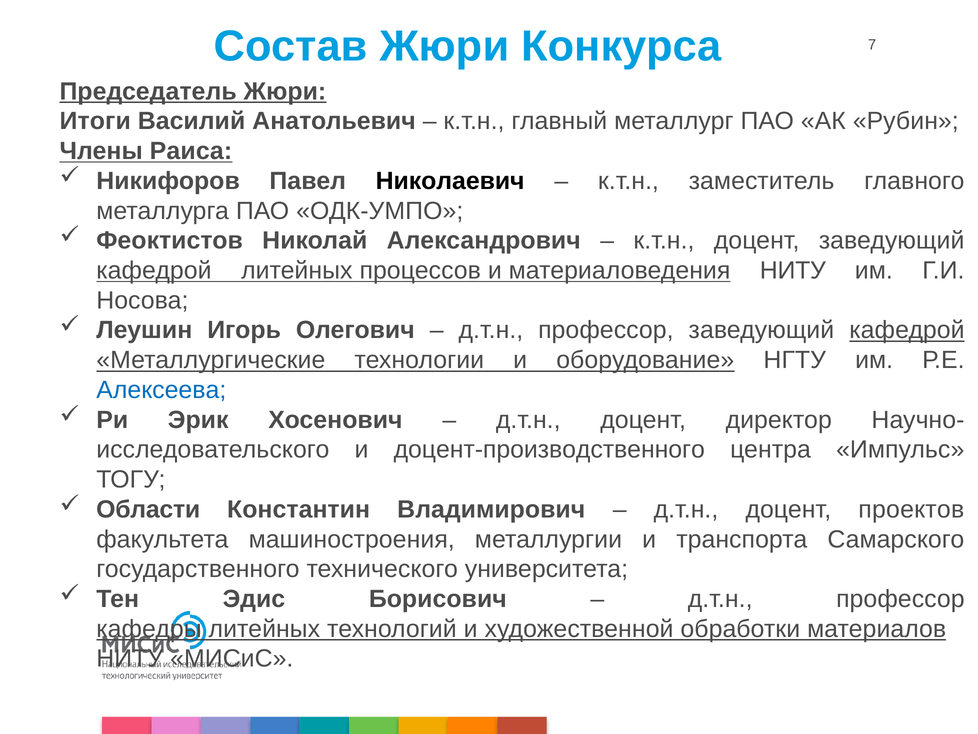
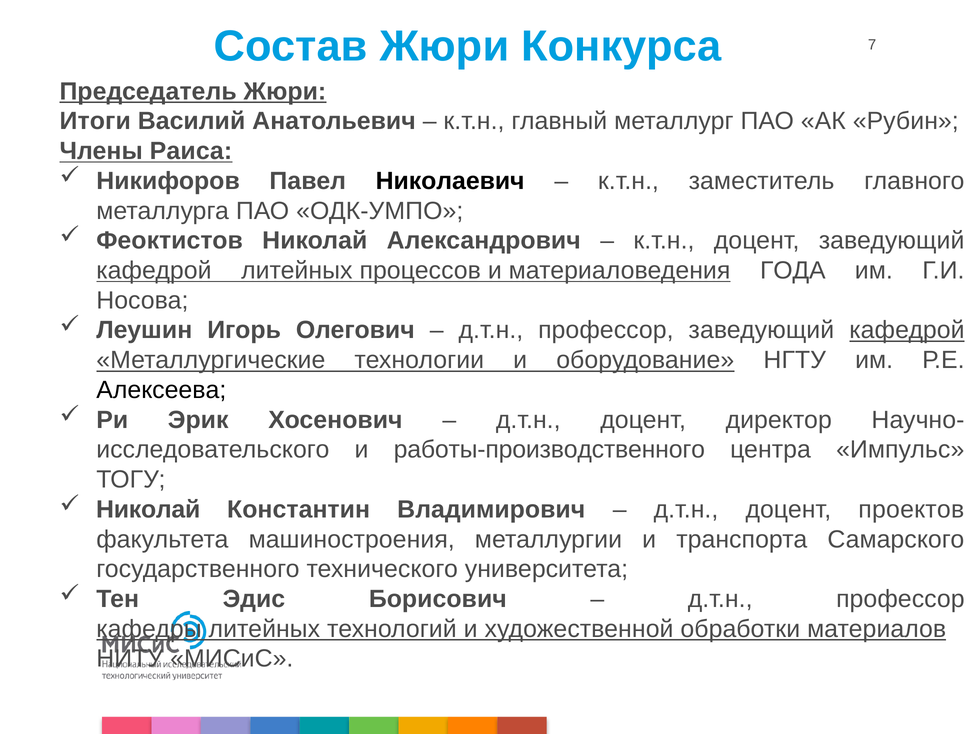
материаловедения НИТУ: НИТУ -> ГОДА
Алексеева colour: blue -> black
доцент-производственного: доцент-производственного -> работы-производственного
Области at (148, 509): Области -> Николай
